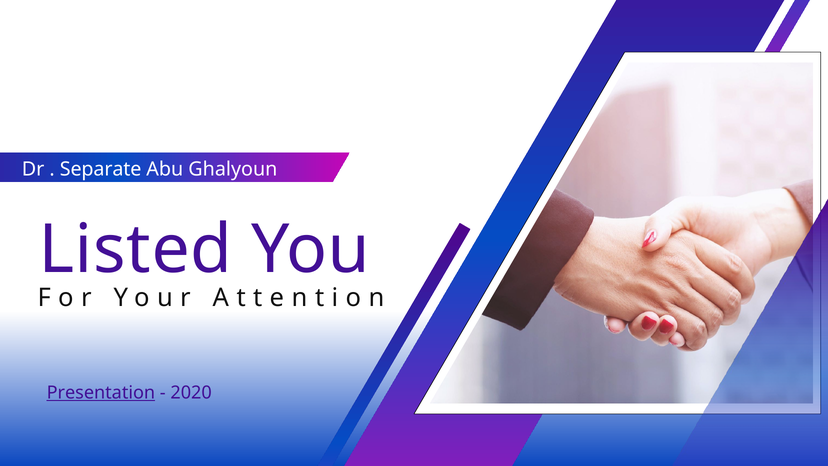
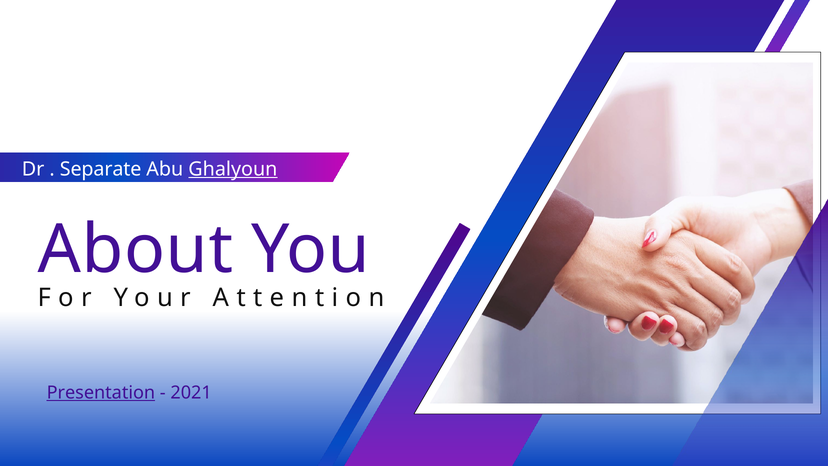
Ghalyoun underline: none -> present
Listed: Listed -> About
2020: 2020 -> 2021
